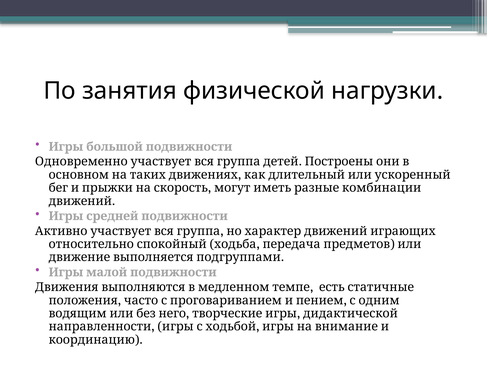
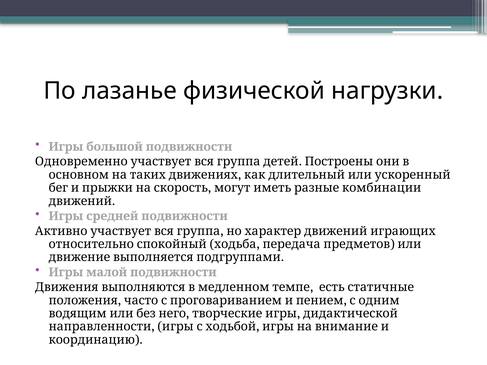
занятия: занятия -> лазанье
